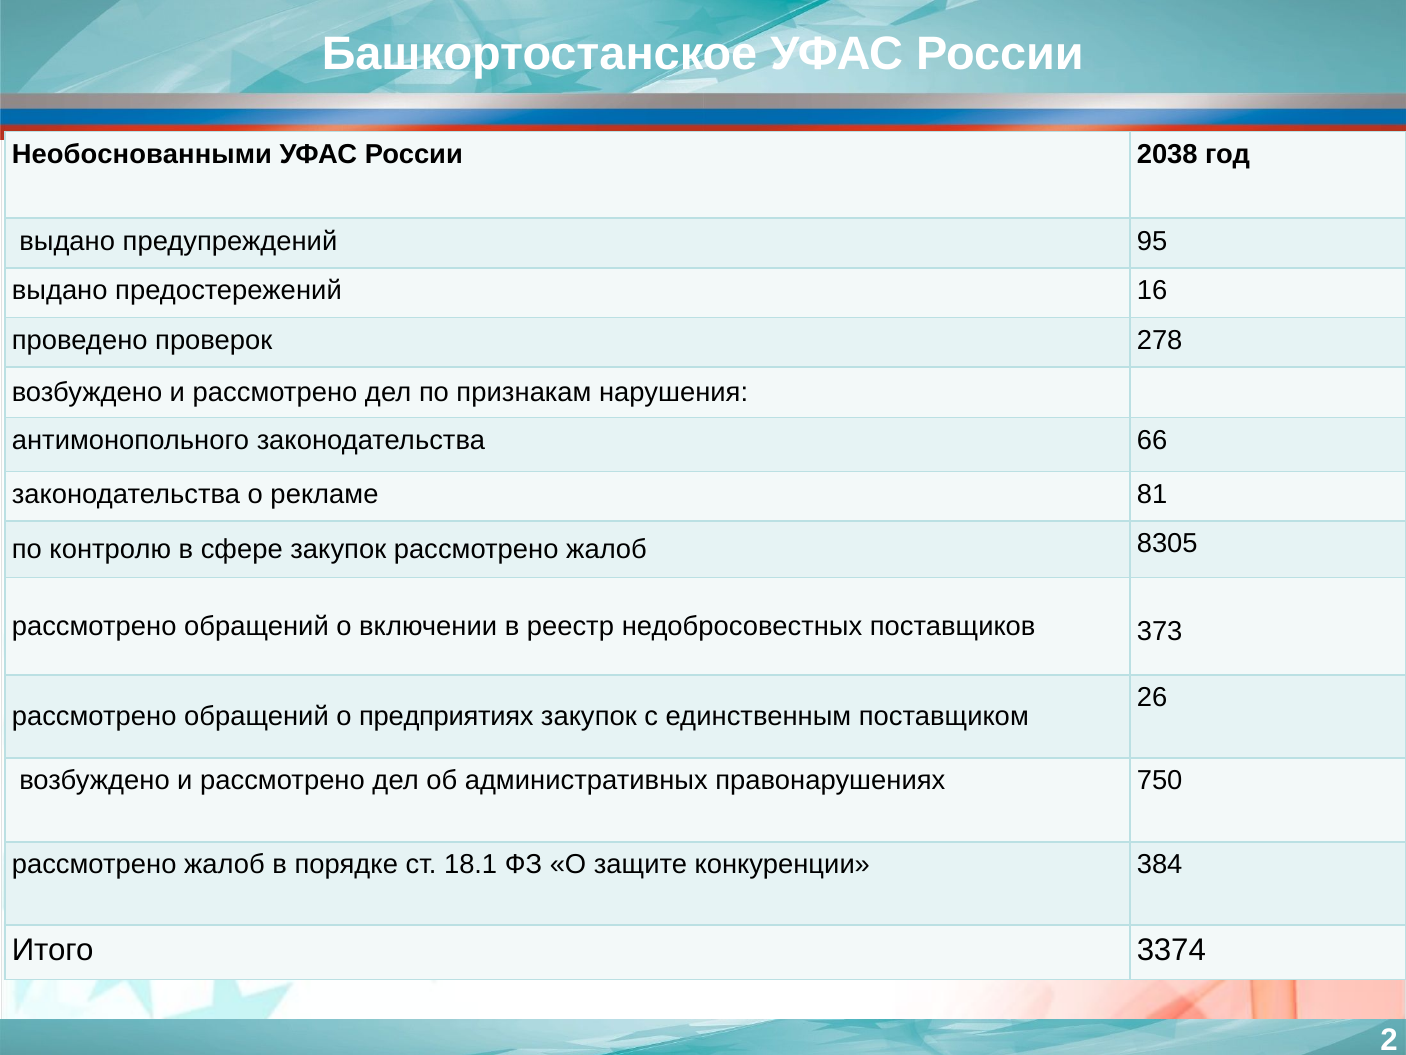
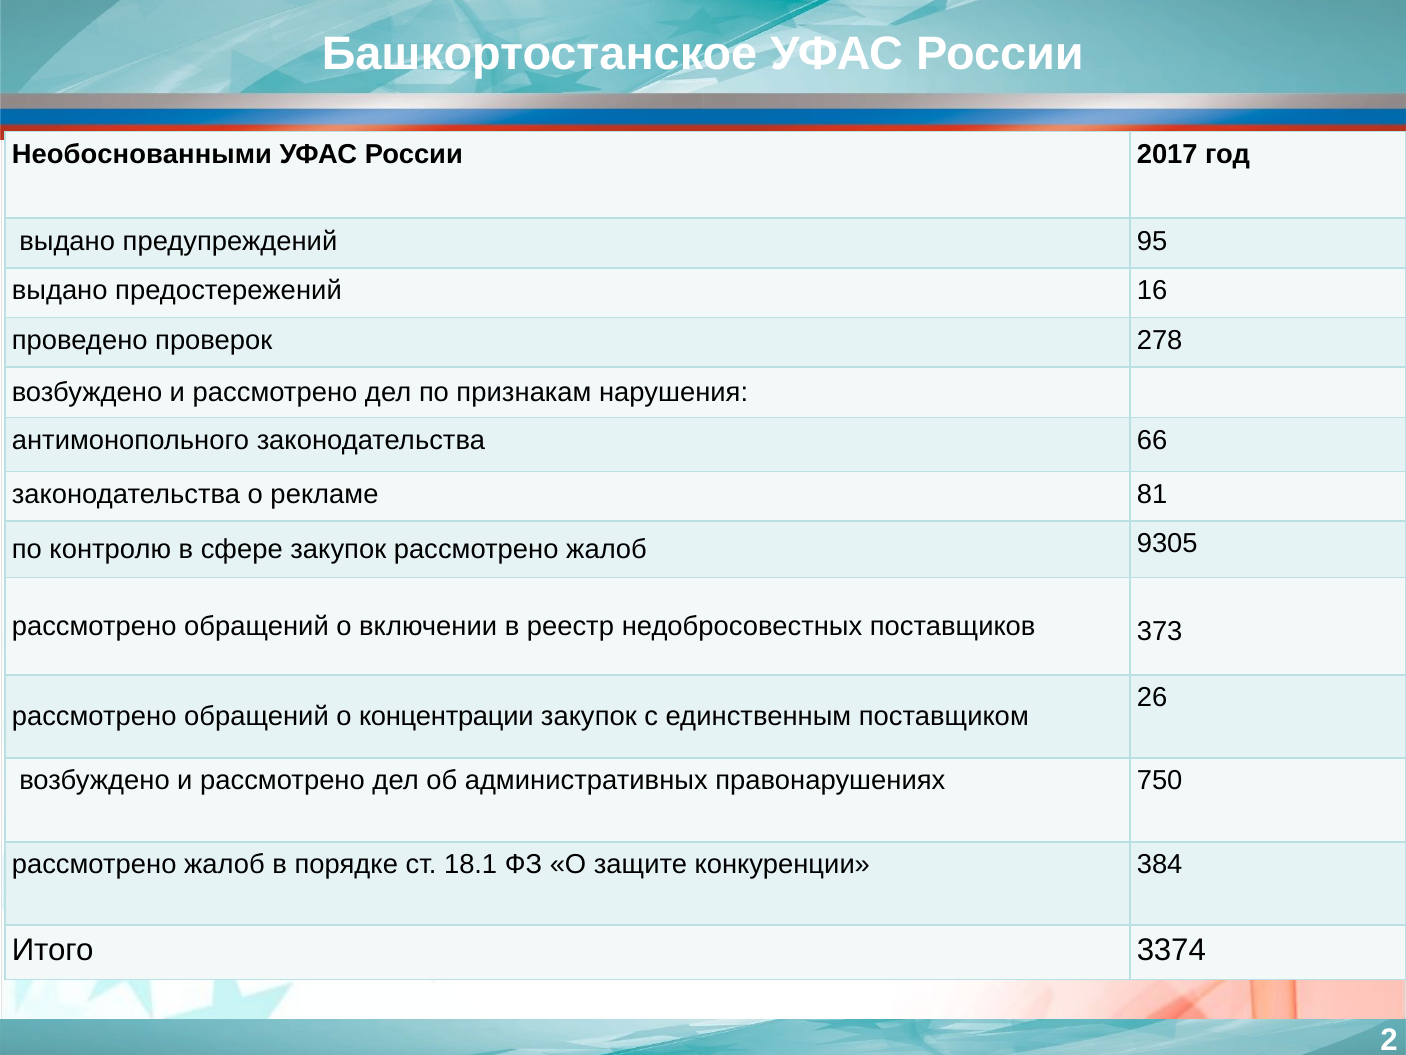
2038: 2038 -> 2017
8305: 8305 -> 9305
предприятиях: предприятиях -> концентрации
